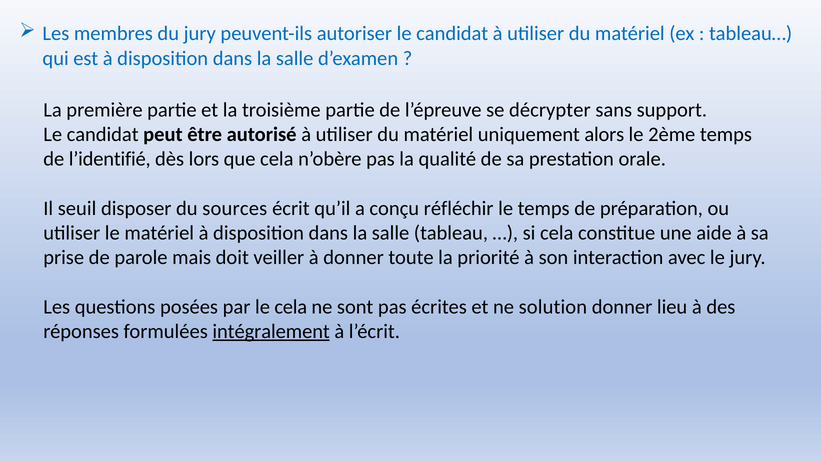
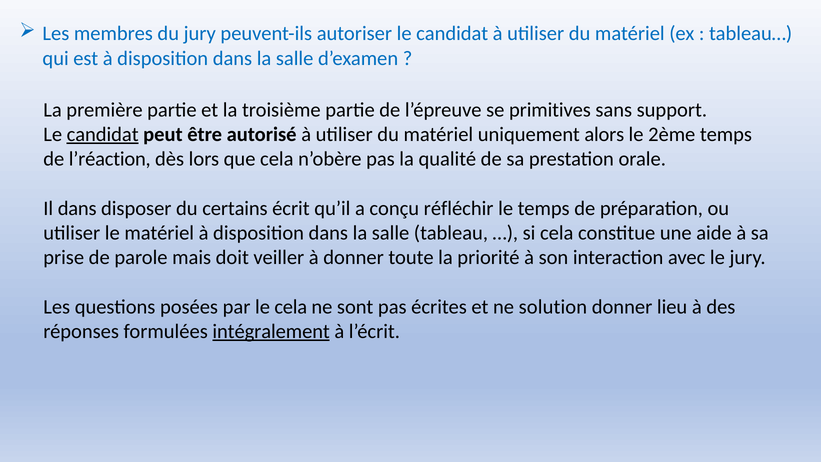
décrypter: décrypter -> primitives
candidat at (103, 134) underline: none -> present
l’identifié: l’identifié -> l’réaction
Il seuil: seuil -> dans
sources: sources -> certains
